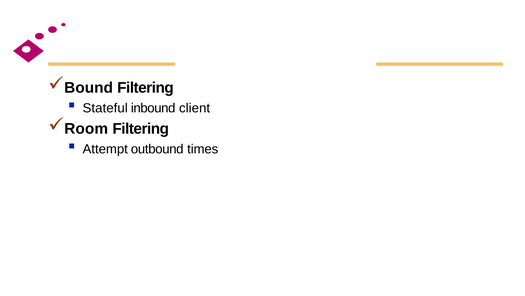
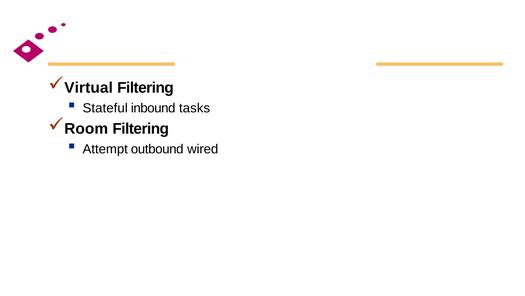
Bound: Bound -> Virtual
client: client -> tasks
times: times -> wired
